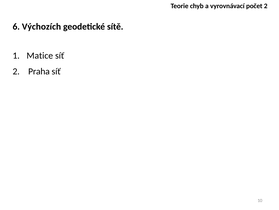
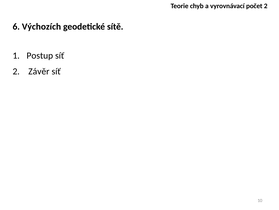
Matice: Matice -> Postup
Praha: Praha -> Závěr
